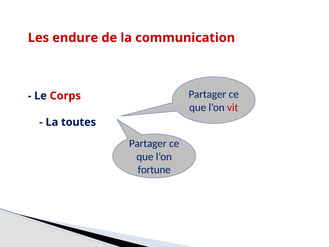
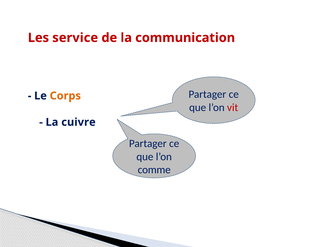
endure: endure -> service
Corps colour: red -> orange
toutes: toutes -> cuivre
fortune: fortune -> comme
